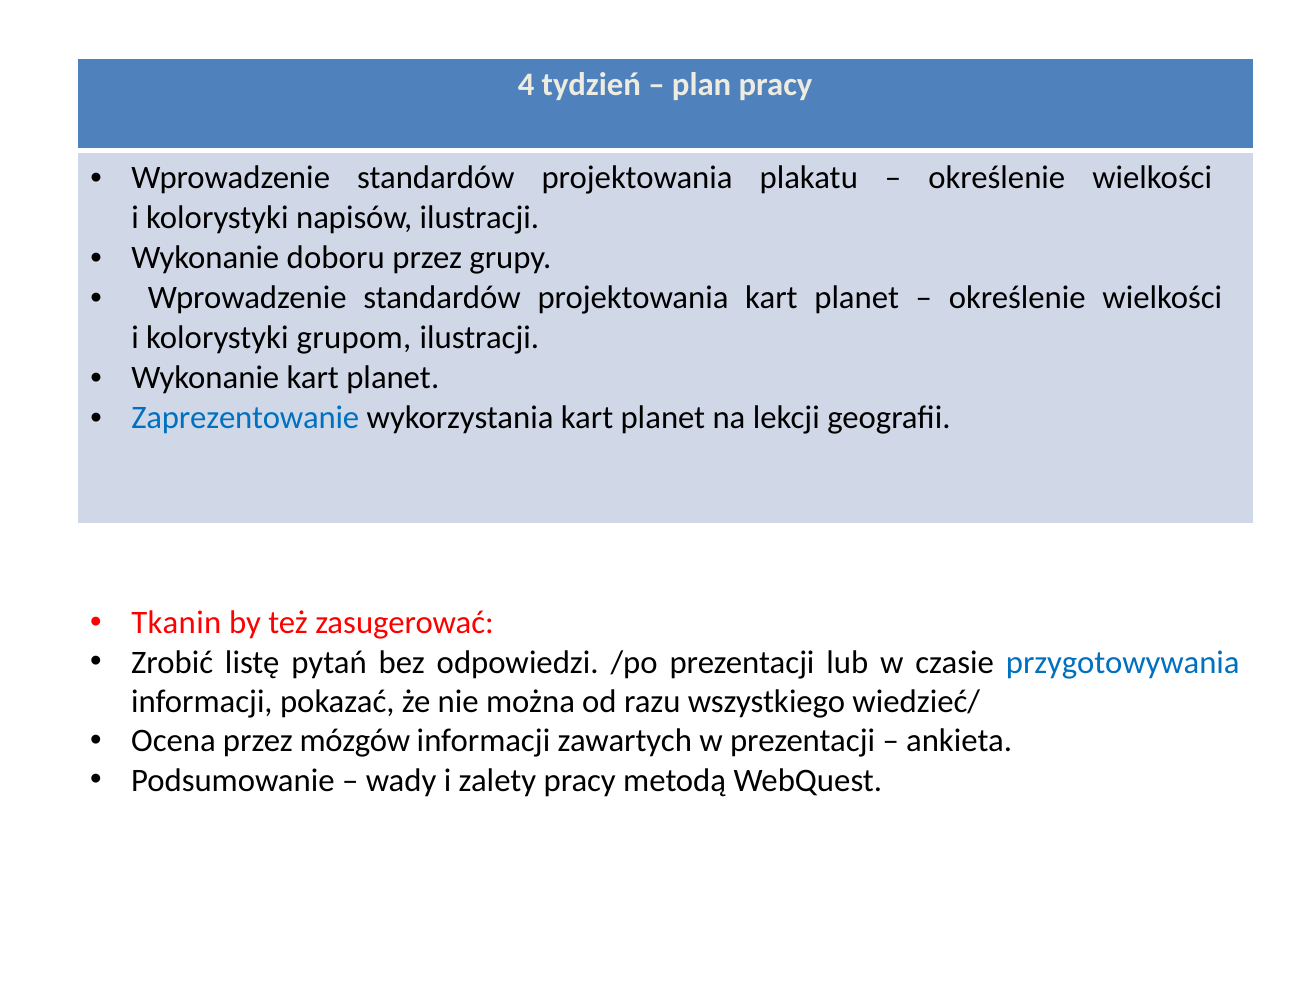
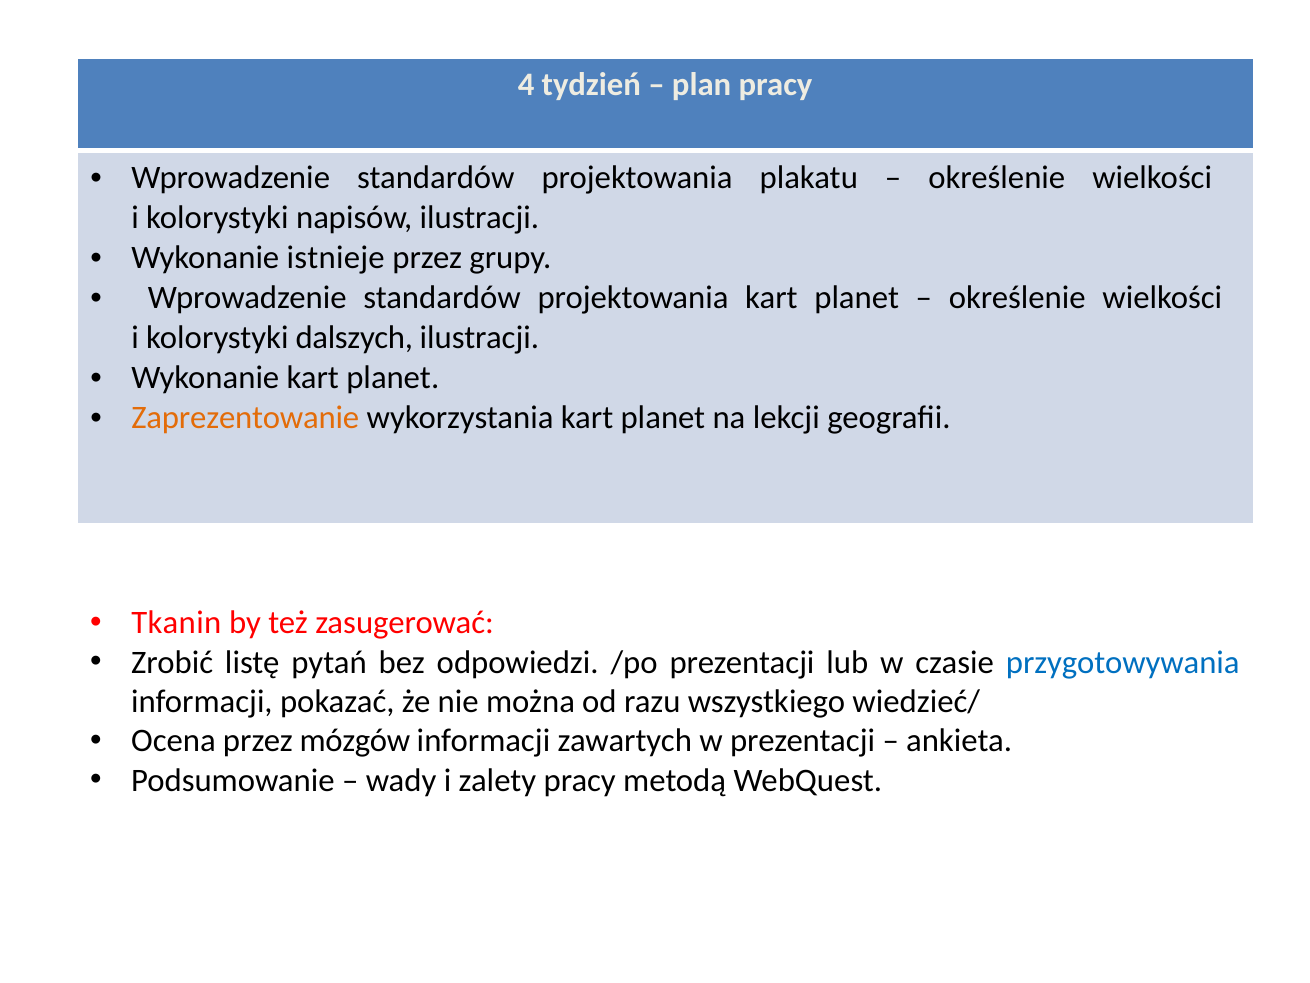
doboru: doboru -> istnieje
grupom: grupom -> dalszych
Zaprezentowanie colour: blue -> orange
